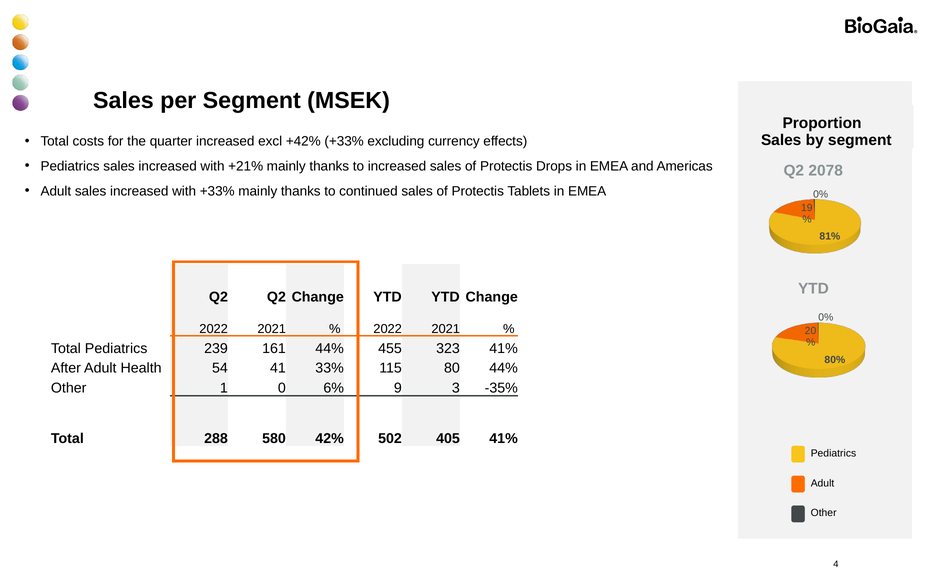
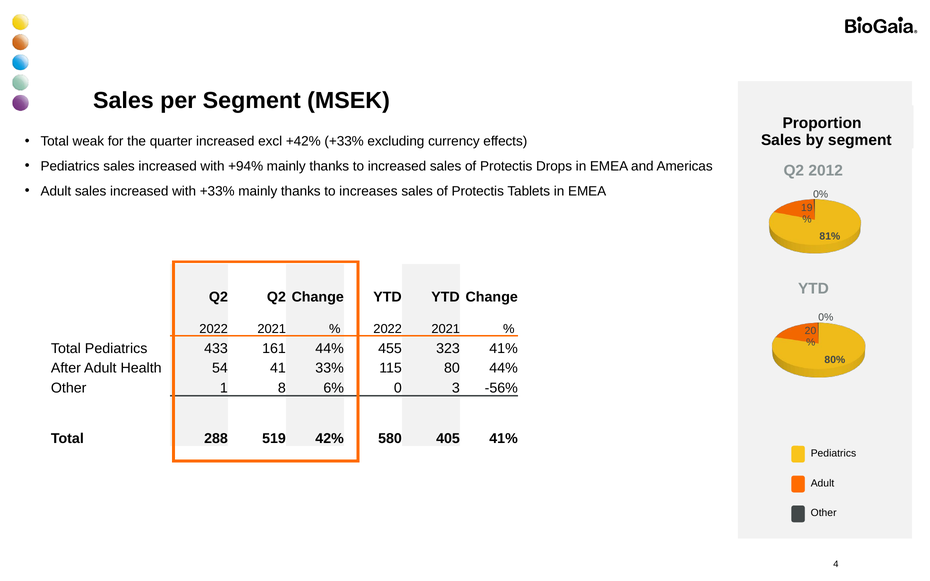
costs: costs -> weak
+21%: +21% -> +94%
2078: 2078 -> 2012
continued: continued -> increases
239: 239 -> 433
0: 0 -> 8
9: 9 -> 0
-35%: -35% -> -56%
580: 580 -> 519
502: 502 -> 580
